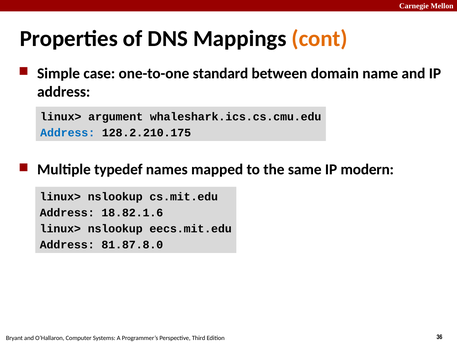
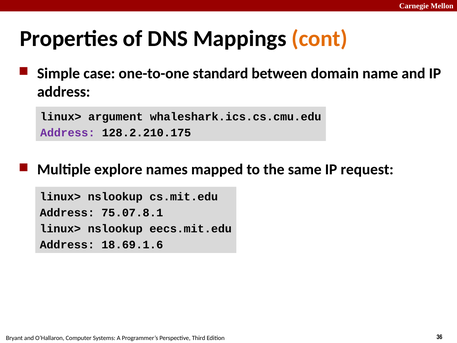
Address at (68, 133) colour: blue -> purple
typedef: typedef -> explore
modern: modern -> request
18.82.1.6: 18.82.1.6 -> 75.07.8.1
81.87.8.0: 81.87.8.0 -> 18.69.1.6
